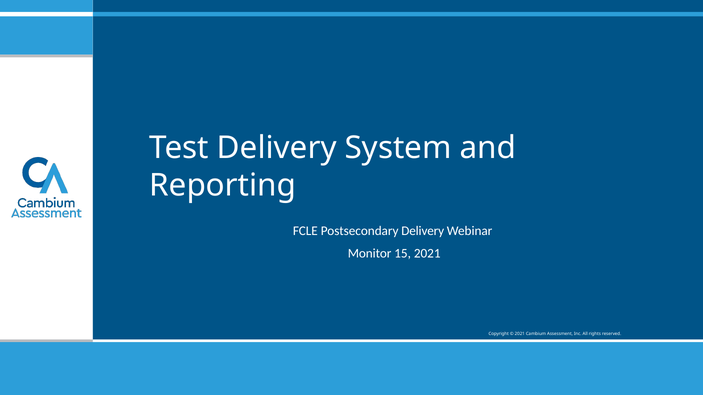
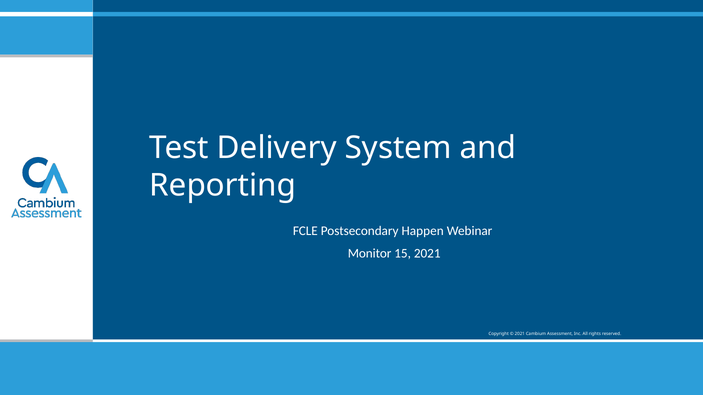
Postsecondary Delivery: Delivery -> Happen
